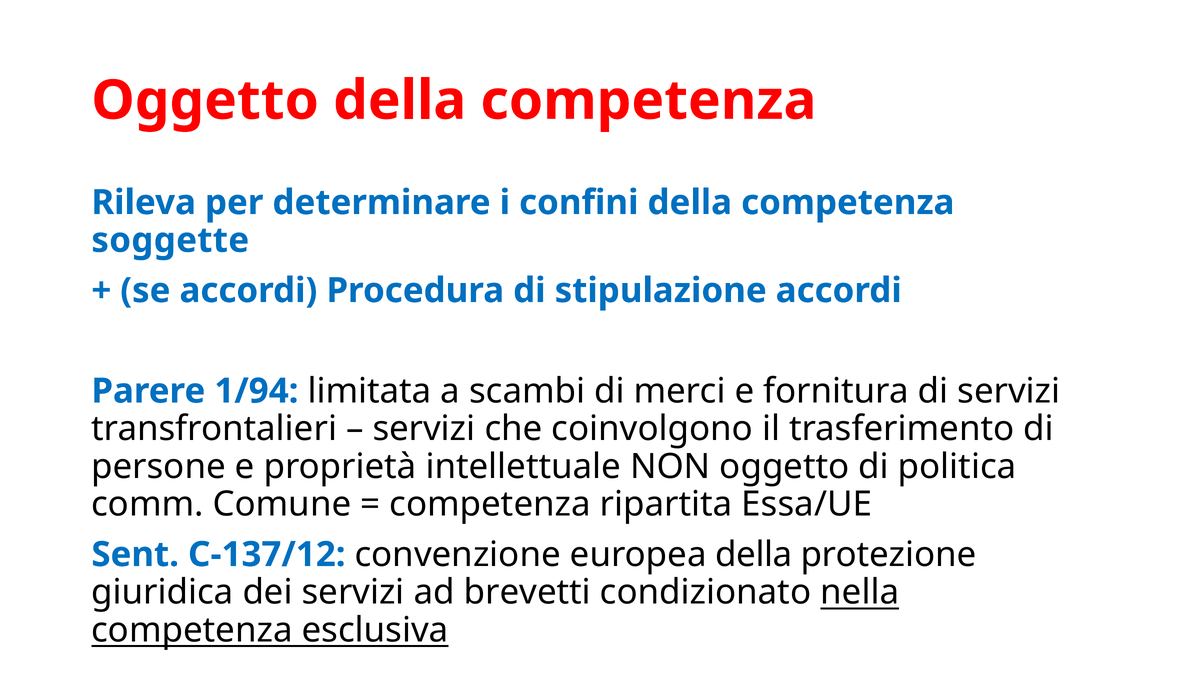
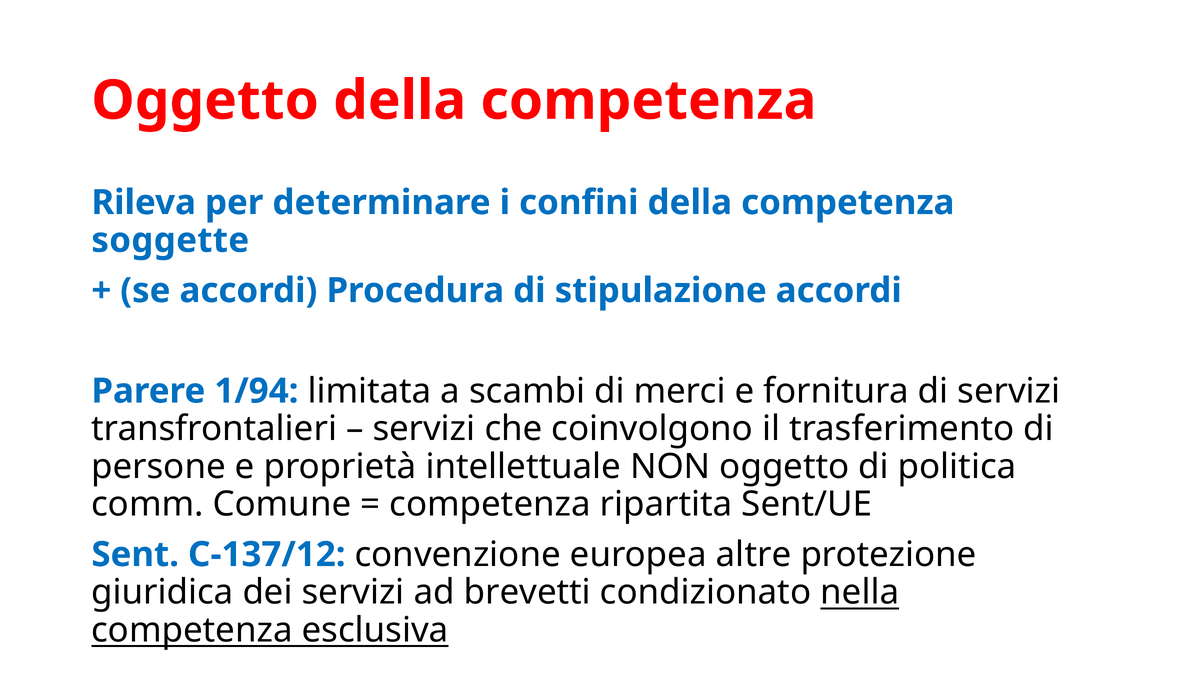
Essa/UE: Essa/UE -> Sent/UE
europea della: della -> altre
